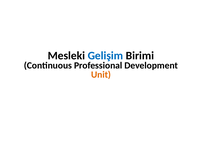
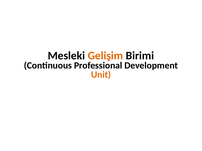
Gelişim colour: blue -> orange
